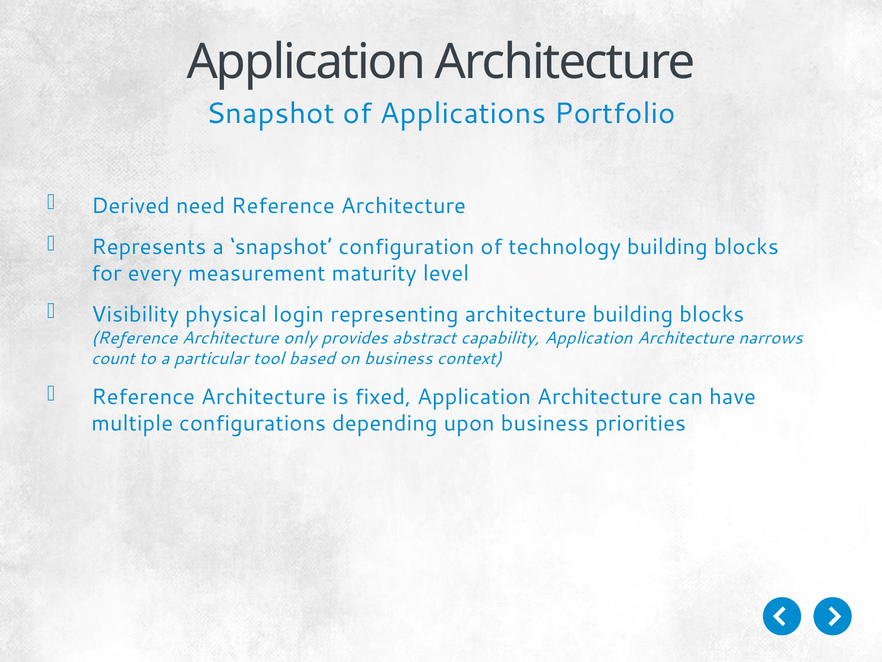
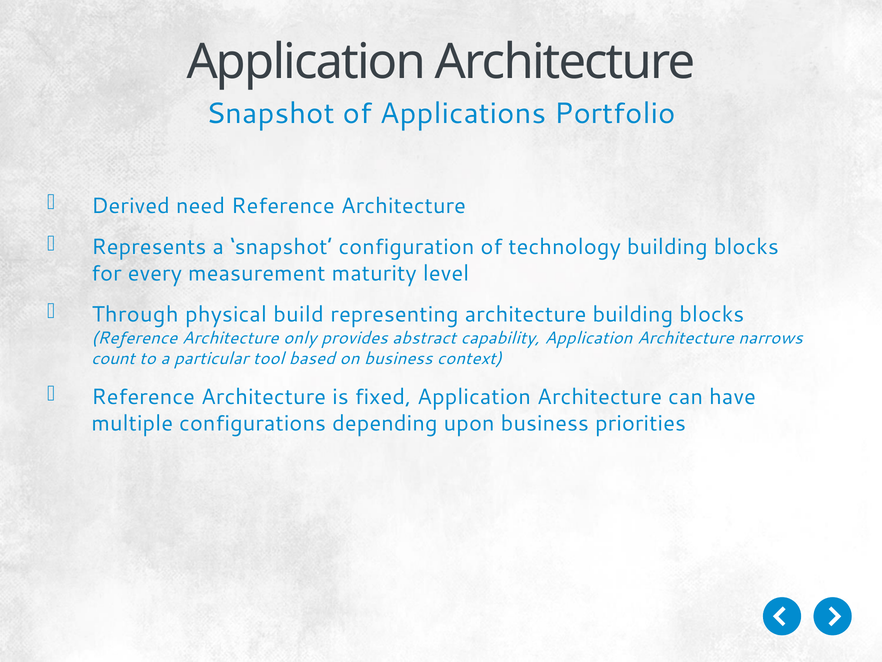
Visibility: Visibility -> Through
login: login -> build
